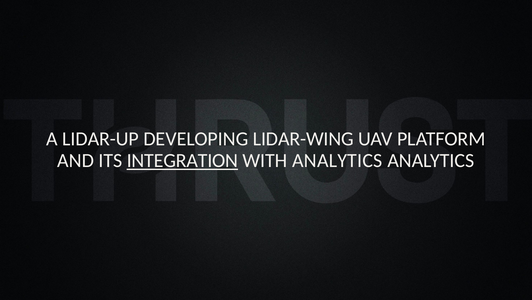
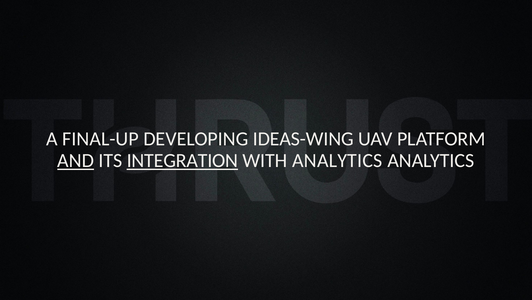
LIDAR-UP: LIDAR-UP -> FINAL-UP
LIDAR-WING: LIDAR-WING -> IDEAS-WING
AND underline: none -> present
